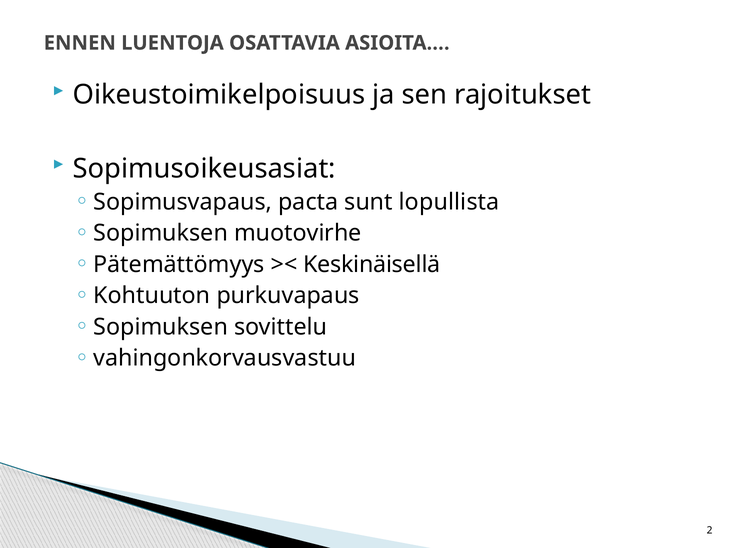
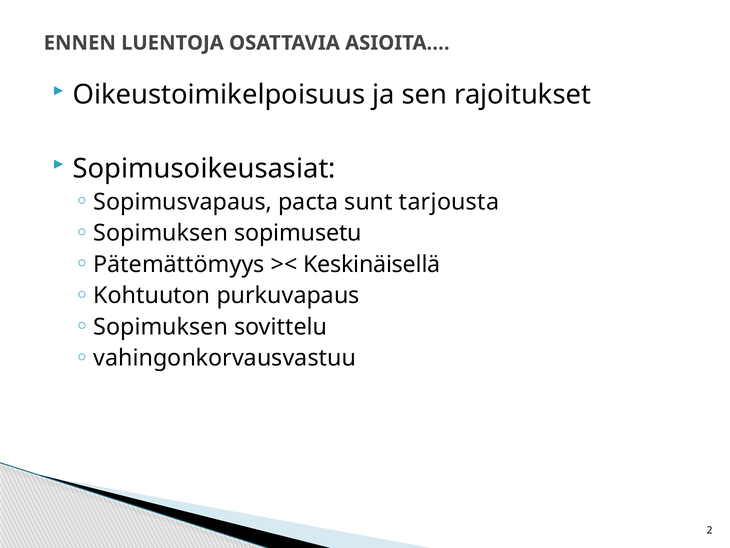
lopullista: lopullista -> tarjousta
muotovirhe: muotovirhe -> sopimusetu
